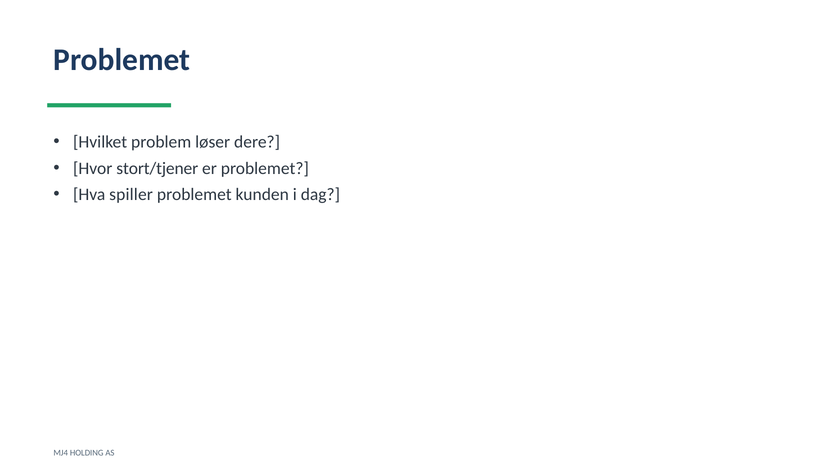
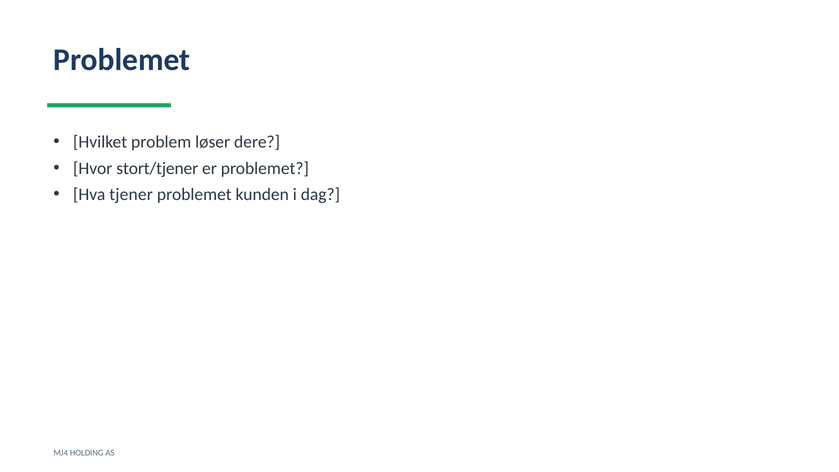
spiller: spiller -> tjener
